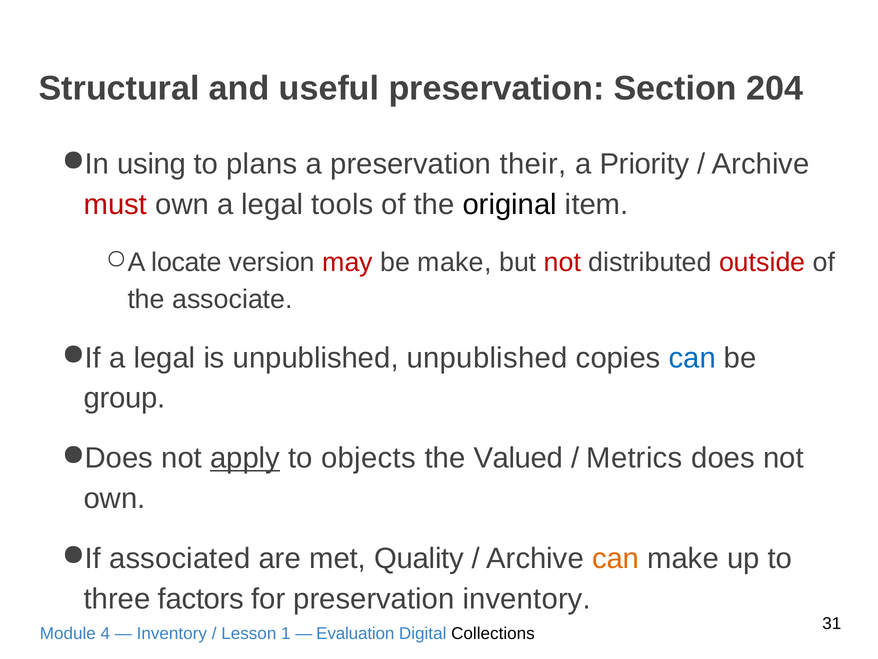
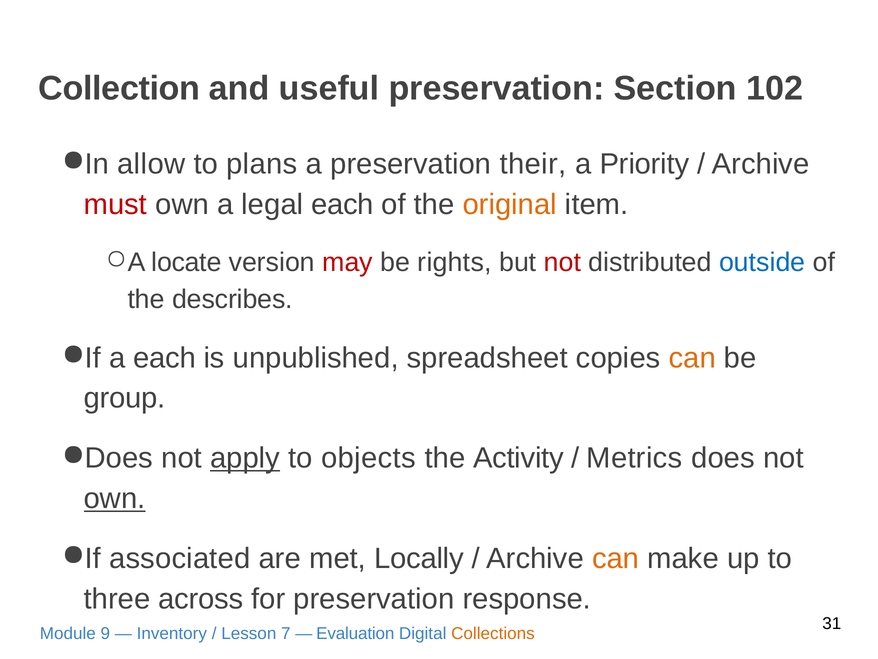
Structural: Structural -> Collection
204: 204 -> 102
using: using -> allow
legal tools: tools -> each
original colour: black -> orange
be make: make -> rights
outside colour: red -> blue
associate: associate -> describes
legal at (164, 358): legal -> each
unpublished unpublished: unpublished -> spreadsheet
can at (692, 358) colour: blue -> orange
Valued: Valued -> Activity
own at (115, 498) underline: none -> present
Quality: Quality -> Locally
factors: factors -> across
preservation inventory: inventory -> response
4: 4 -> 9
1: 1 -> 7
Collections colour: black -> orange
